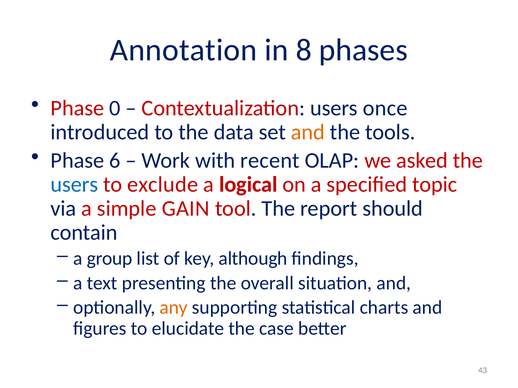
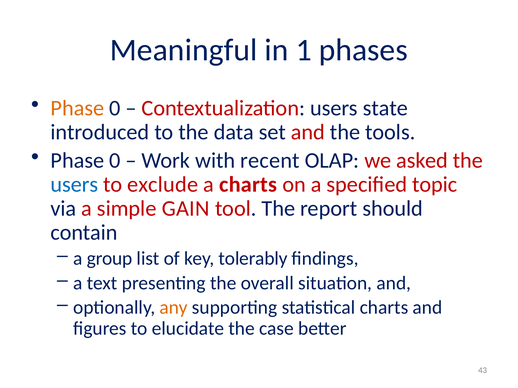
Annotation: Annotation -> Meaningful
8: 8 -> 1
Phase at (77, 108) colour: red -> orange
once: once -> state
and at (308, 132) colour: orange -> red
6 at (115, 161): 6 -> 0
a logical: logical -> charts
although: although -> tolerably
